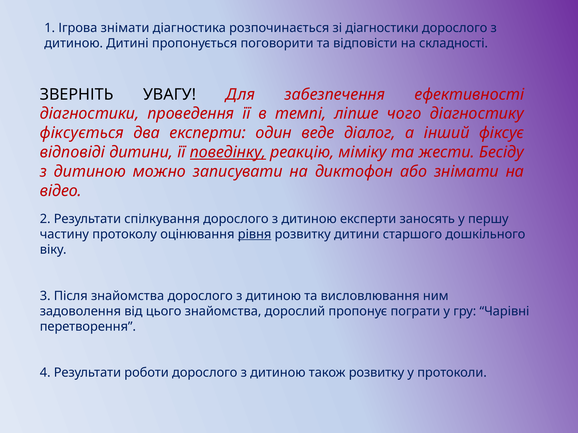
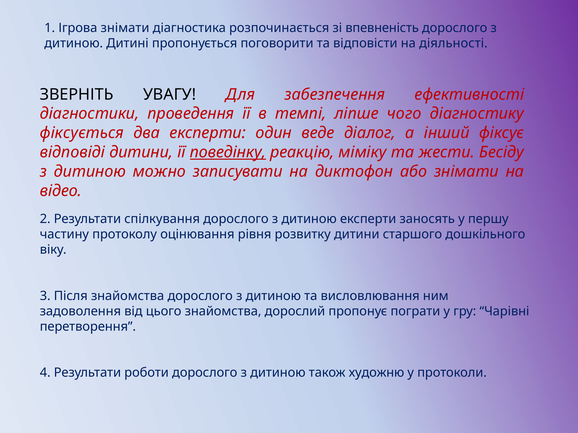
зі діагностики: діагностики -> впевненість
складності: складності -> діяльності
рівня underline: present -> none
також розвитку: розвитку -> художню
